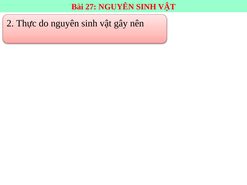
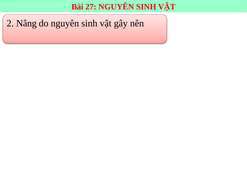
Thực: Thực -> Nâng
